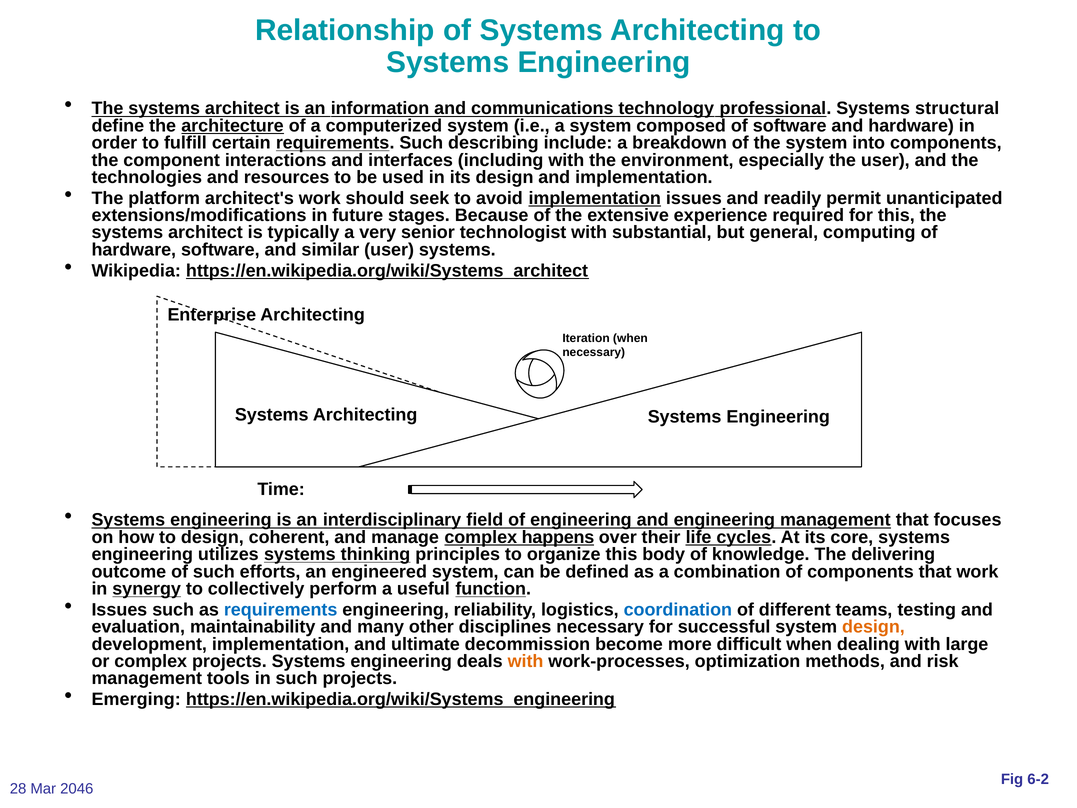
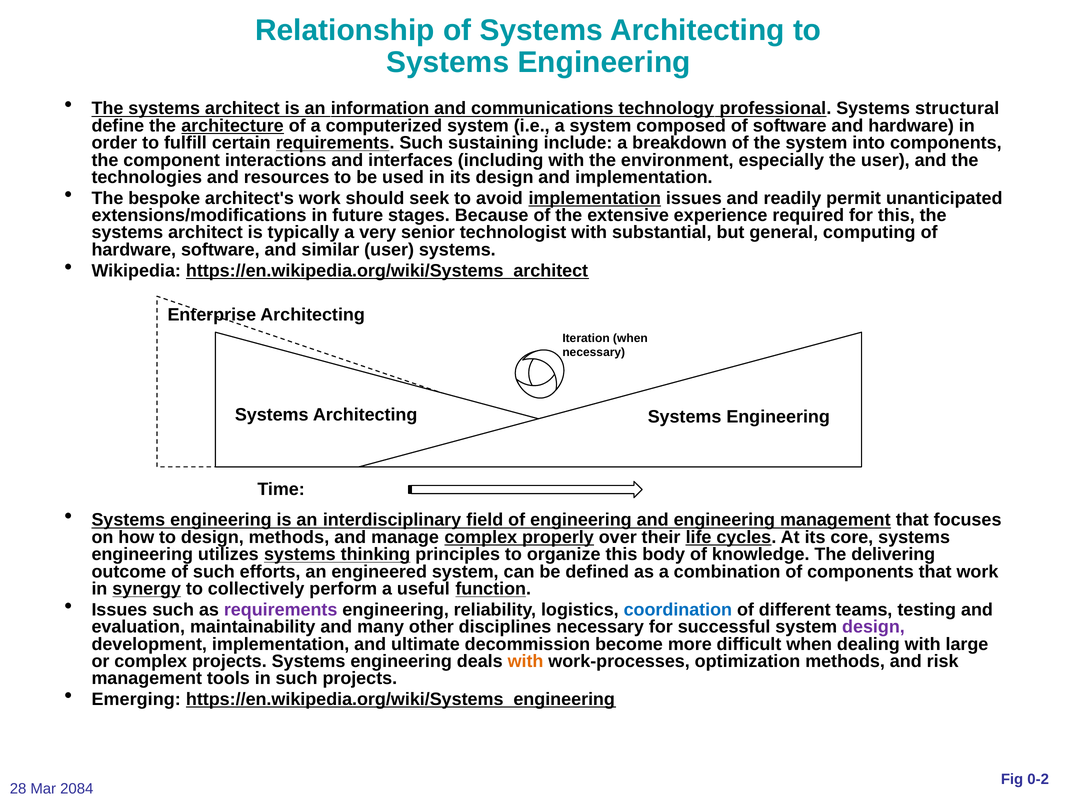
describing: describing -> sustaining
platform: platform -> bespoke
design coherent: coherent -> methods
happens: happens -> properly
requirements at (281, 609) colour: blue -> purple
design at (873, 627) colour: orange -> purple
6-2: 6-2 -> 0-2
2046: 2046 -> 2084
